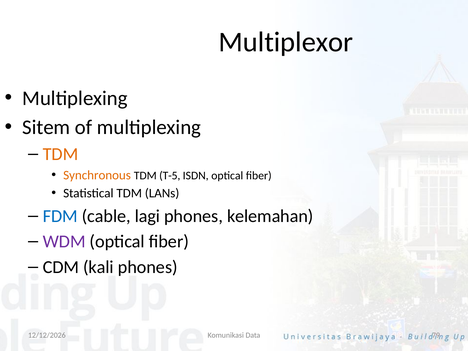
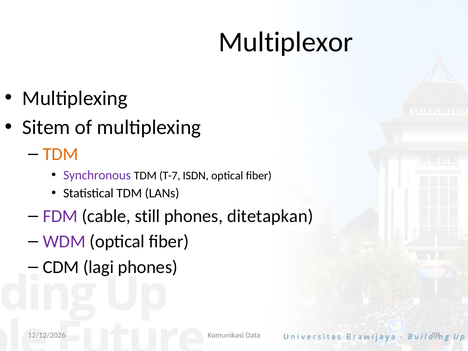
Synchronous colour: orange -> purple
T-5: T-5 -> T-7
FDM colour: blue -> purple
lagi: lagi -> still
kelemahan: kelemahan -> ditetapkan
kali: kali -> lagi
